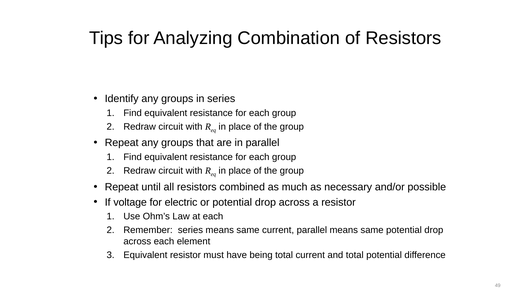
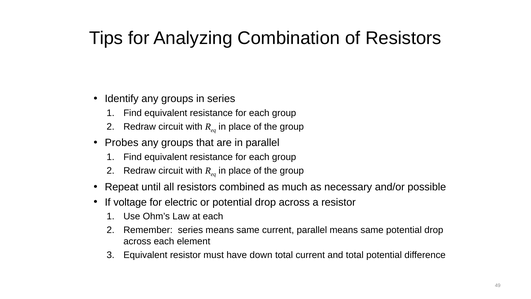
Repeat at (122, 143): Repeat -> Probes
being: being -> down
